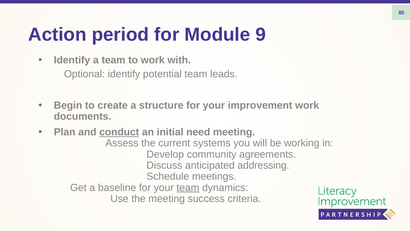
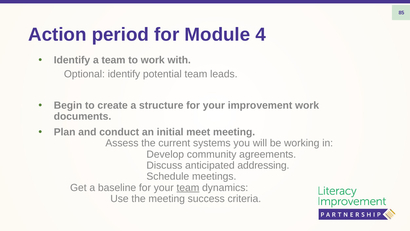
9: 9 -> 4
conduct underline: present -> none
need: need -> meet
